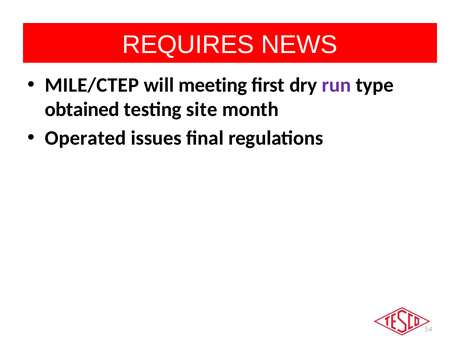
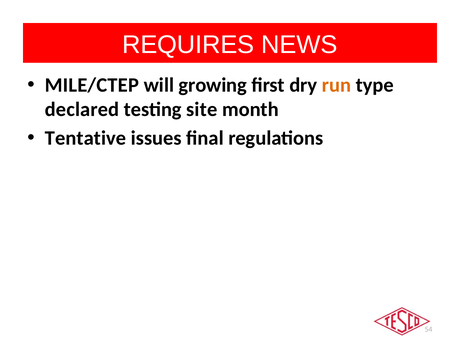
meeting: meeting -> growing
run colour: purple -> orange
obtained: obtained -> declared
Operated: Operated -> Tentative
